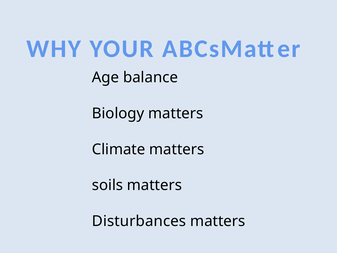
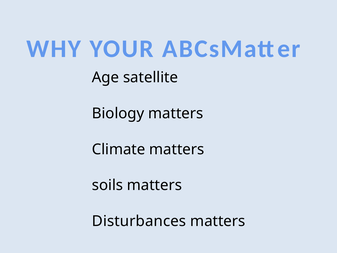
balance: balance -> satellite
